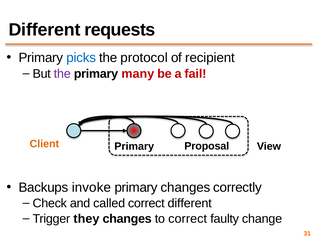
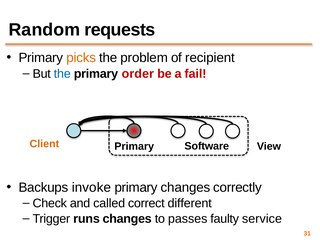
Different at (45, 30): Different -> Random
picks colour: blue -> orange
protocol: protocol -> problem
the at (62, 74) colour: purple -> blue
many: many -> order
Proposal: Proposal -> Software
they: they -> runs
to correct: correct -> passes
change: change -> service
